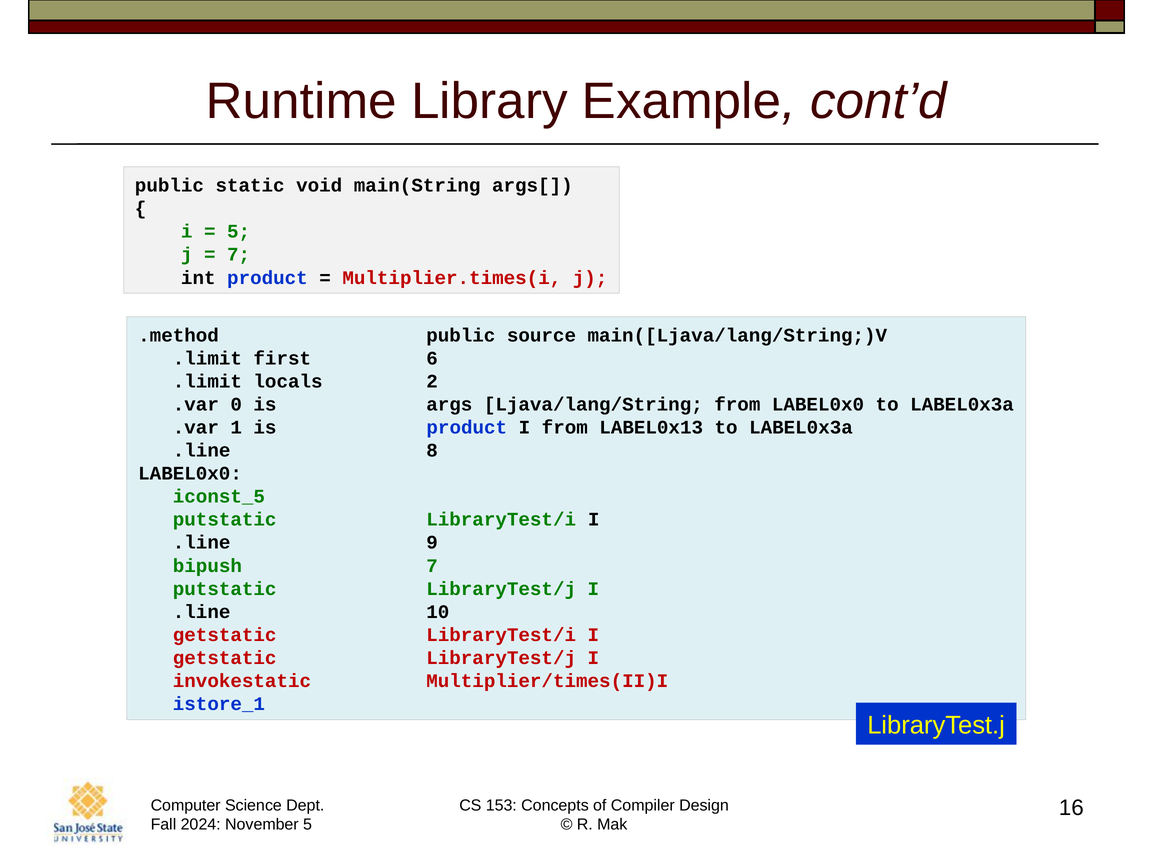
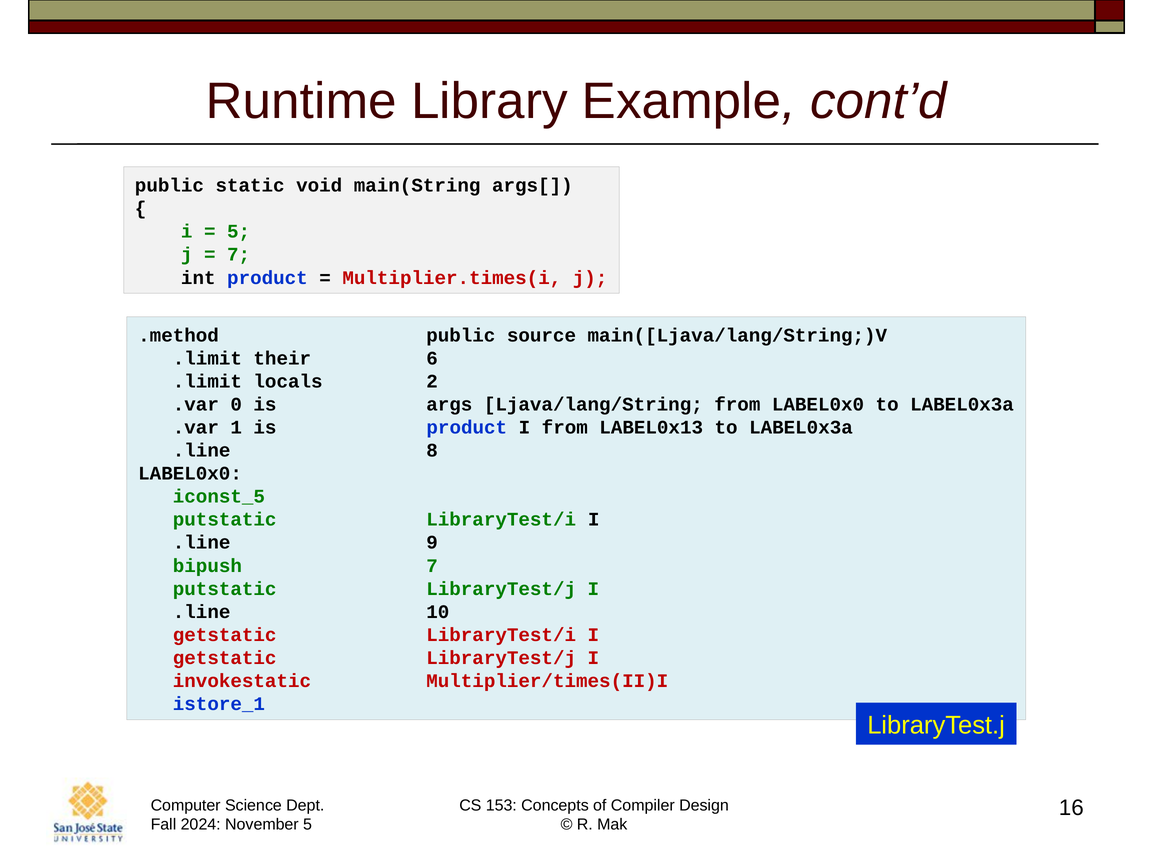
first: first -> their
